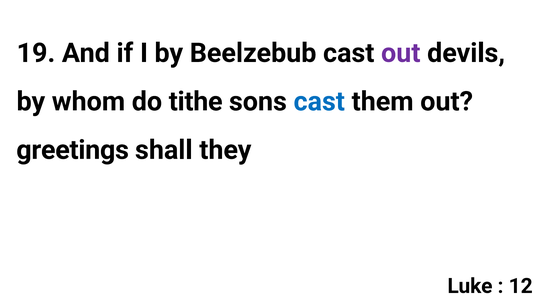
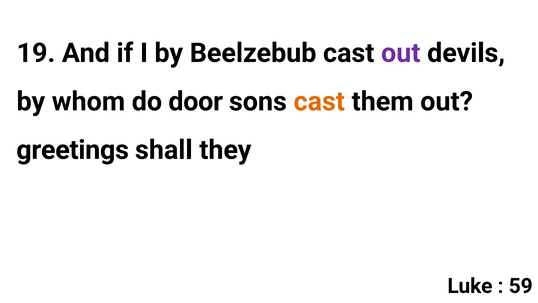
tithe: tithe -> door
cast at (319, 101) colour: blue -> orange
12: 12 -> 59
